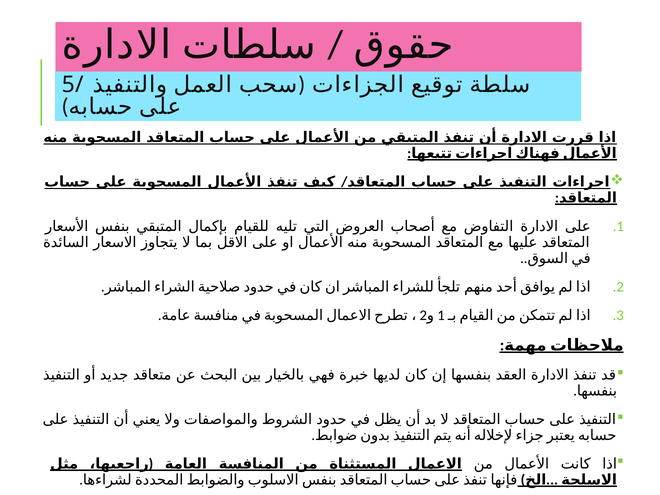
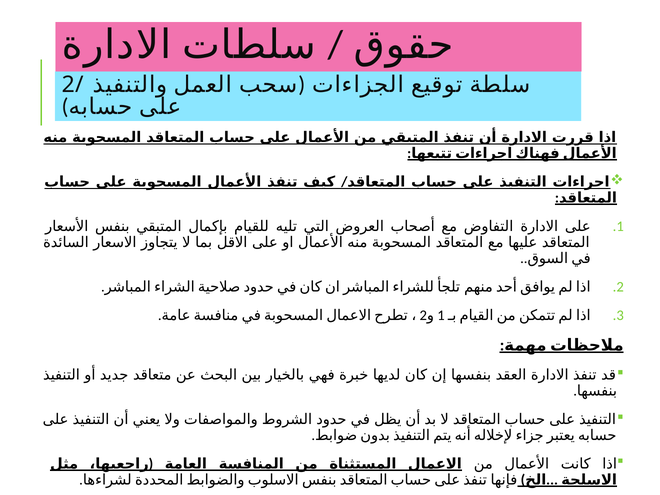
5/: 5/ -> 2/
